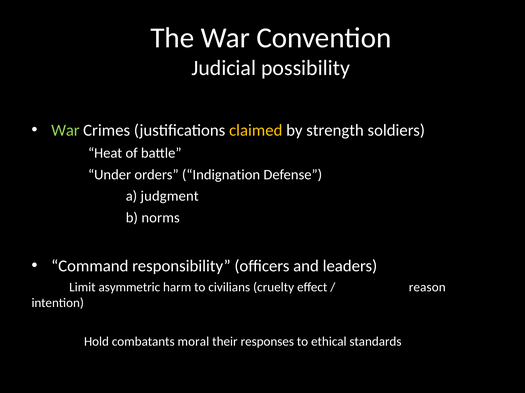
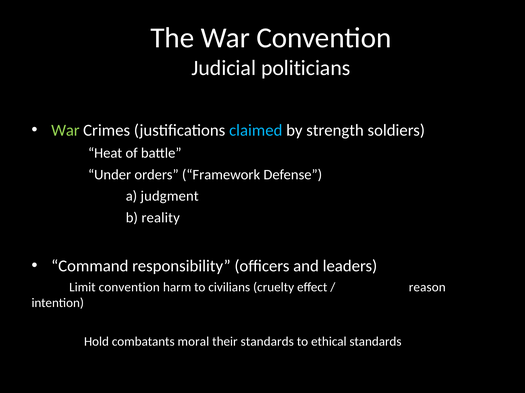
possibility: possibility -> politicians
claimed colour: yellow -> light blue
Indignation: Indignation -> Framework
norms: norms -> reality
Limit asymmetric: asymmetric -> convention
their responses: responses -> standards
